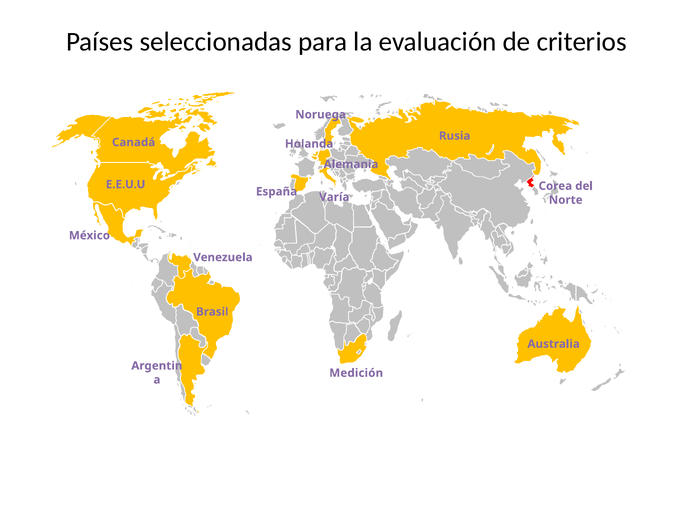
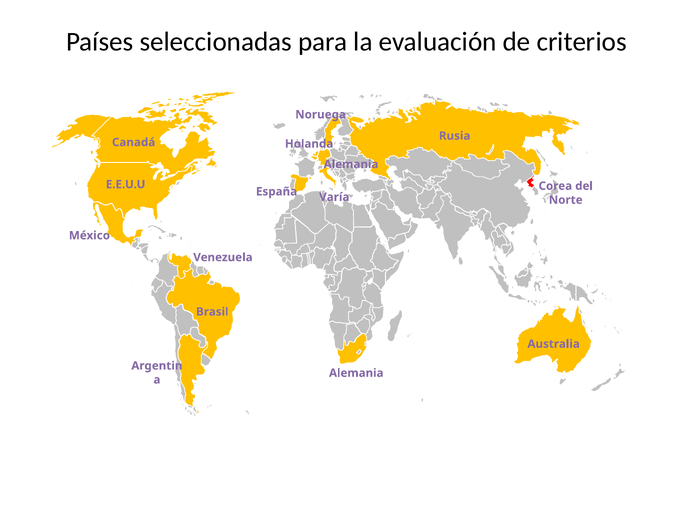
Medición at (356, 373): Medición -> Alemania
